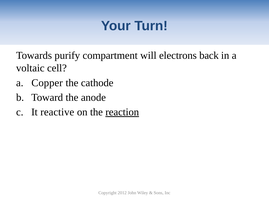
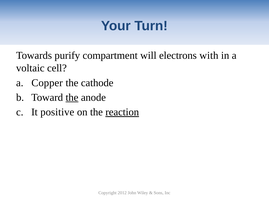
back: back -> with
the at (72, 97) underline: none -> present
reactive: reactive -> positive
